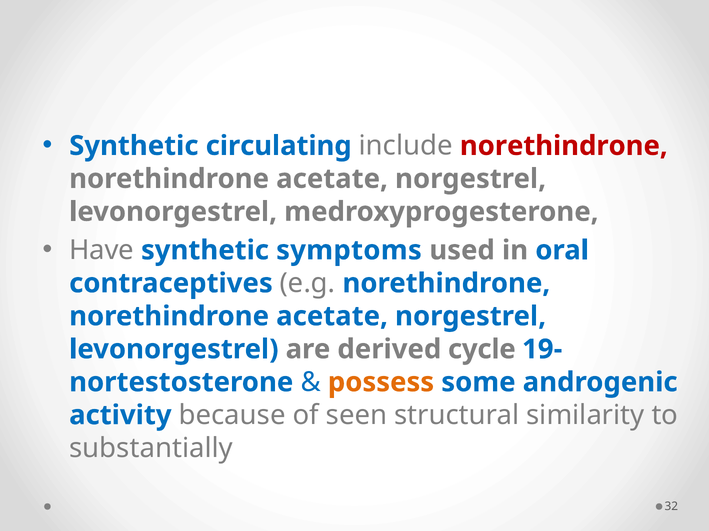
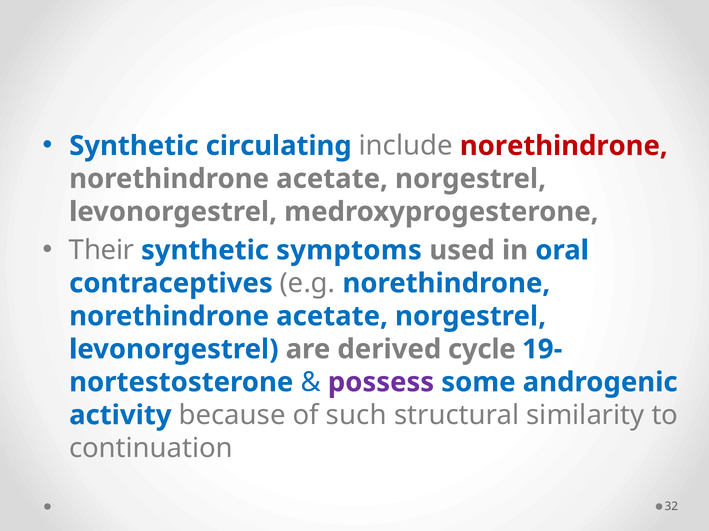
Have: Have -> Their
possess colour: orange -> purple
seen: seen -> such
substantially: substantially -> continuation
